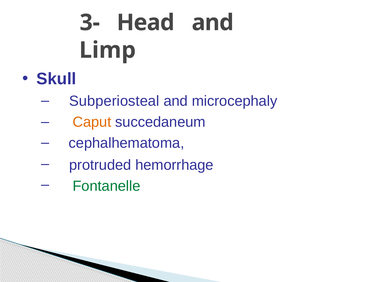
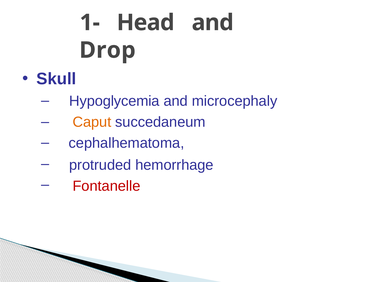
3-: 3- -> 1-
Limp: Limp -> Drop
Subperiosteal: Subperiosteal -> Hypoglycemia
Fontanelle colour: green -> red
